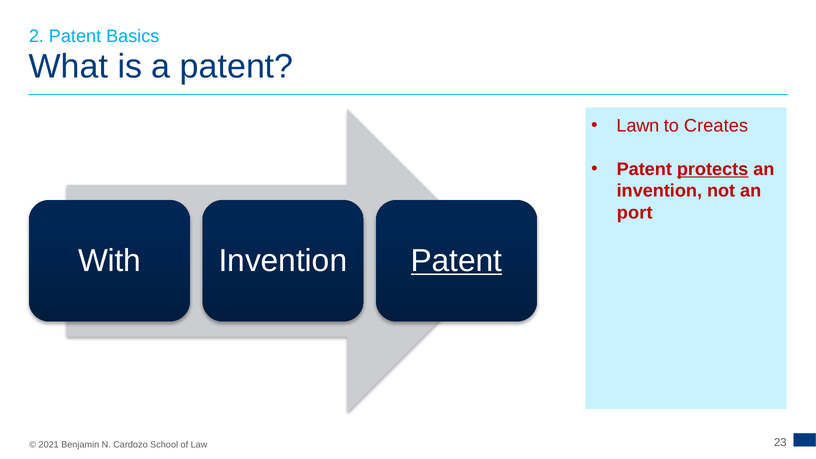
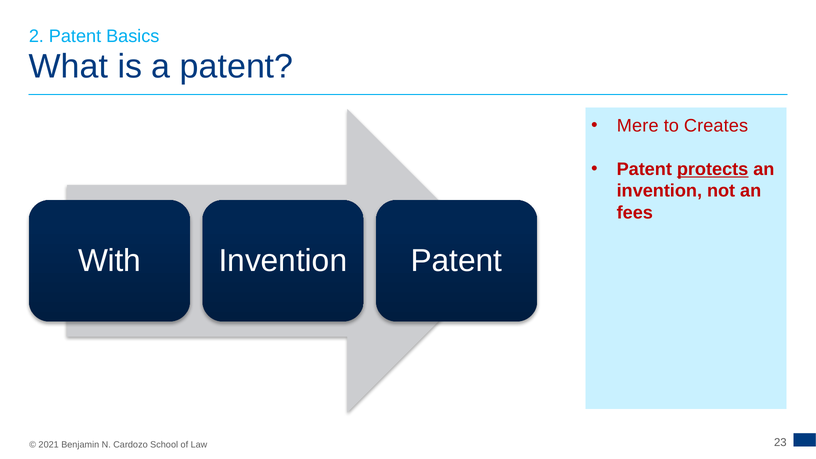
Lawn: Lawn -> Mere
port: port -> fees
Patent at (457, 261) underline: present -> none
